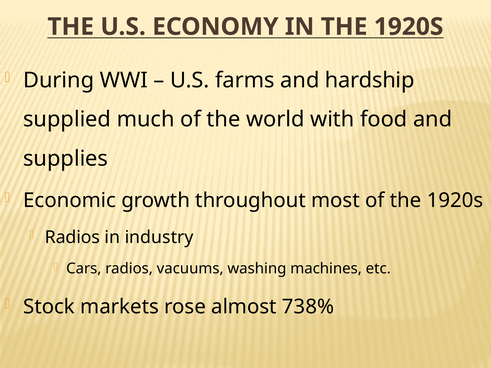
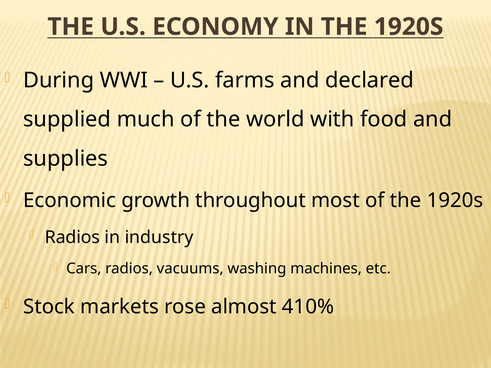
hardship: hardship -> declared
738%: 738% -> 410%
